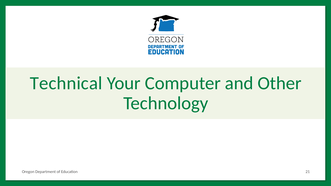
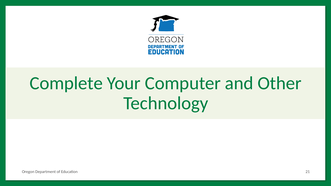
Technical: Technical -> Complete
